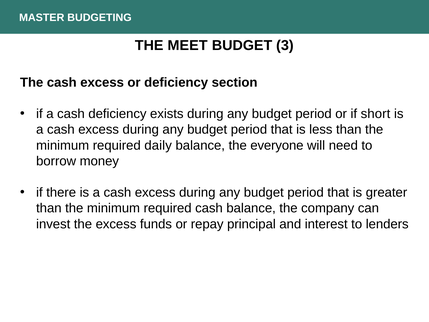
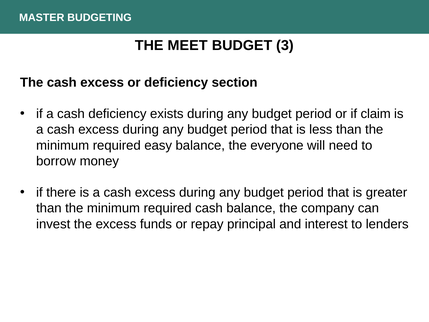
short: short -> claim
daily: daily -> easy
